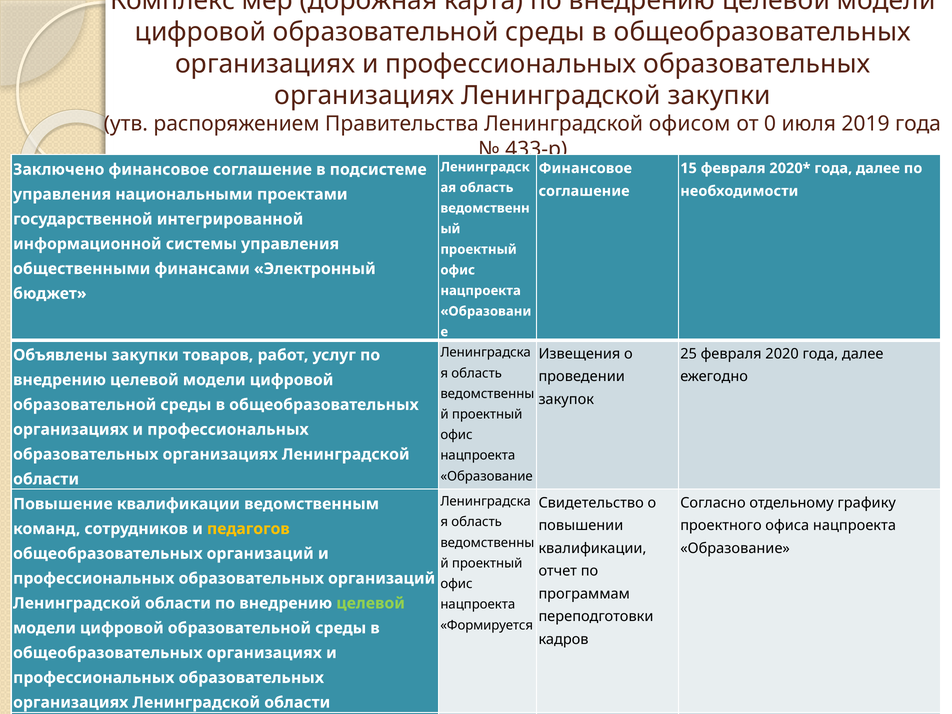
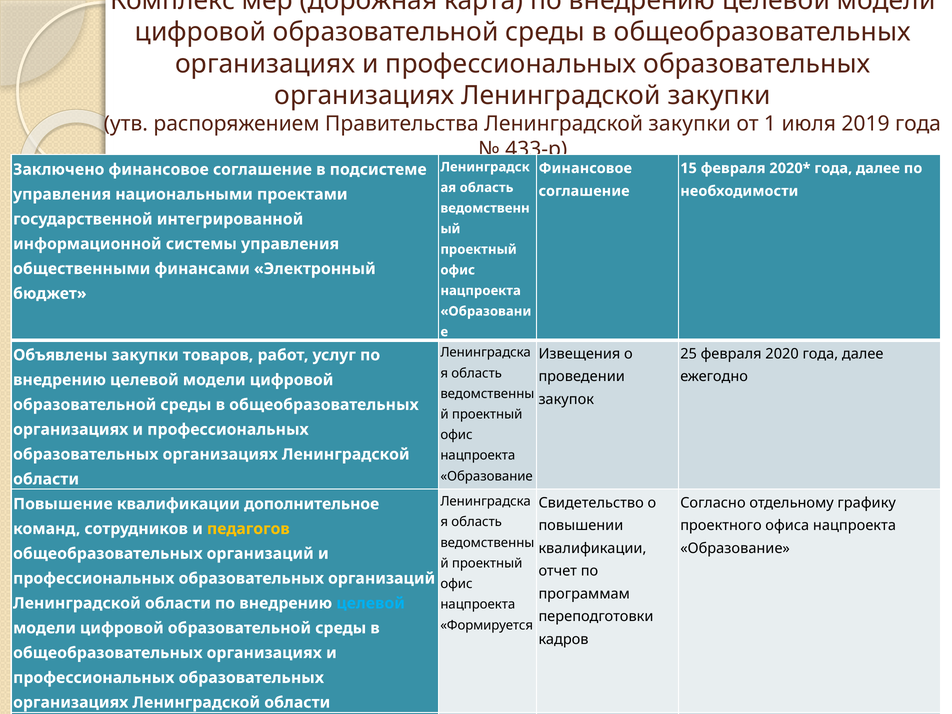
Правительства Ленинградской офисом: офисом -> закупки
0: 0 -> 1
квалификации ведомственным: ведомственным -> дополнительное
целевой at (371, 603) colour: light green -> light blue
